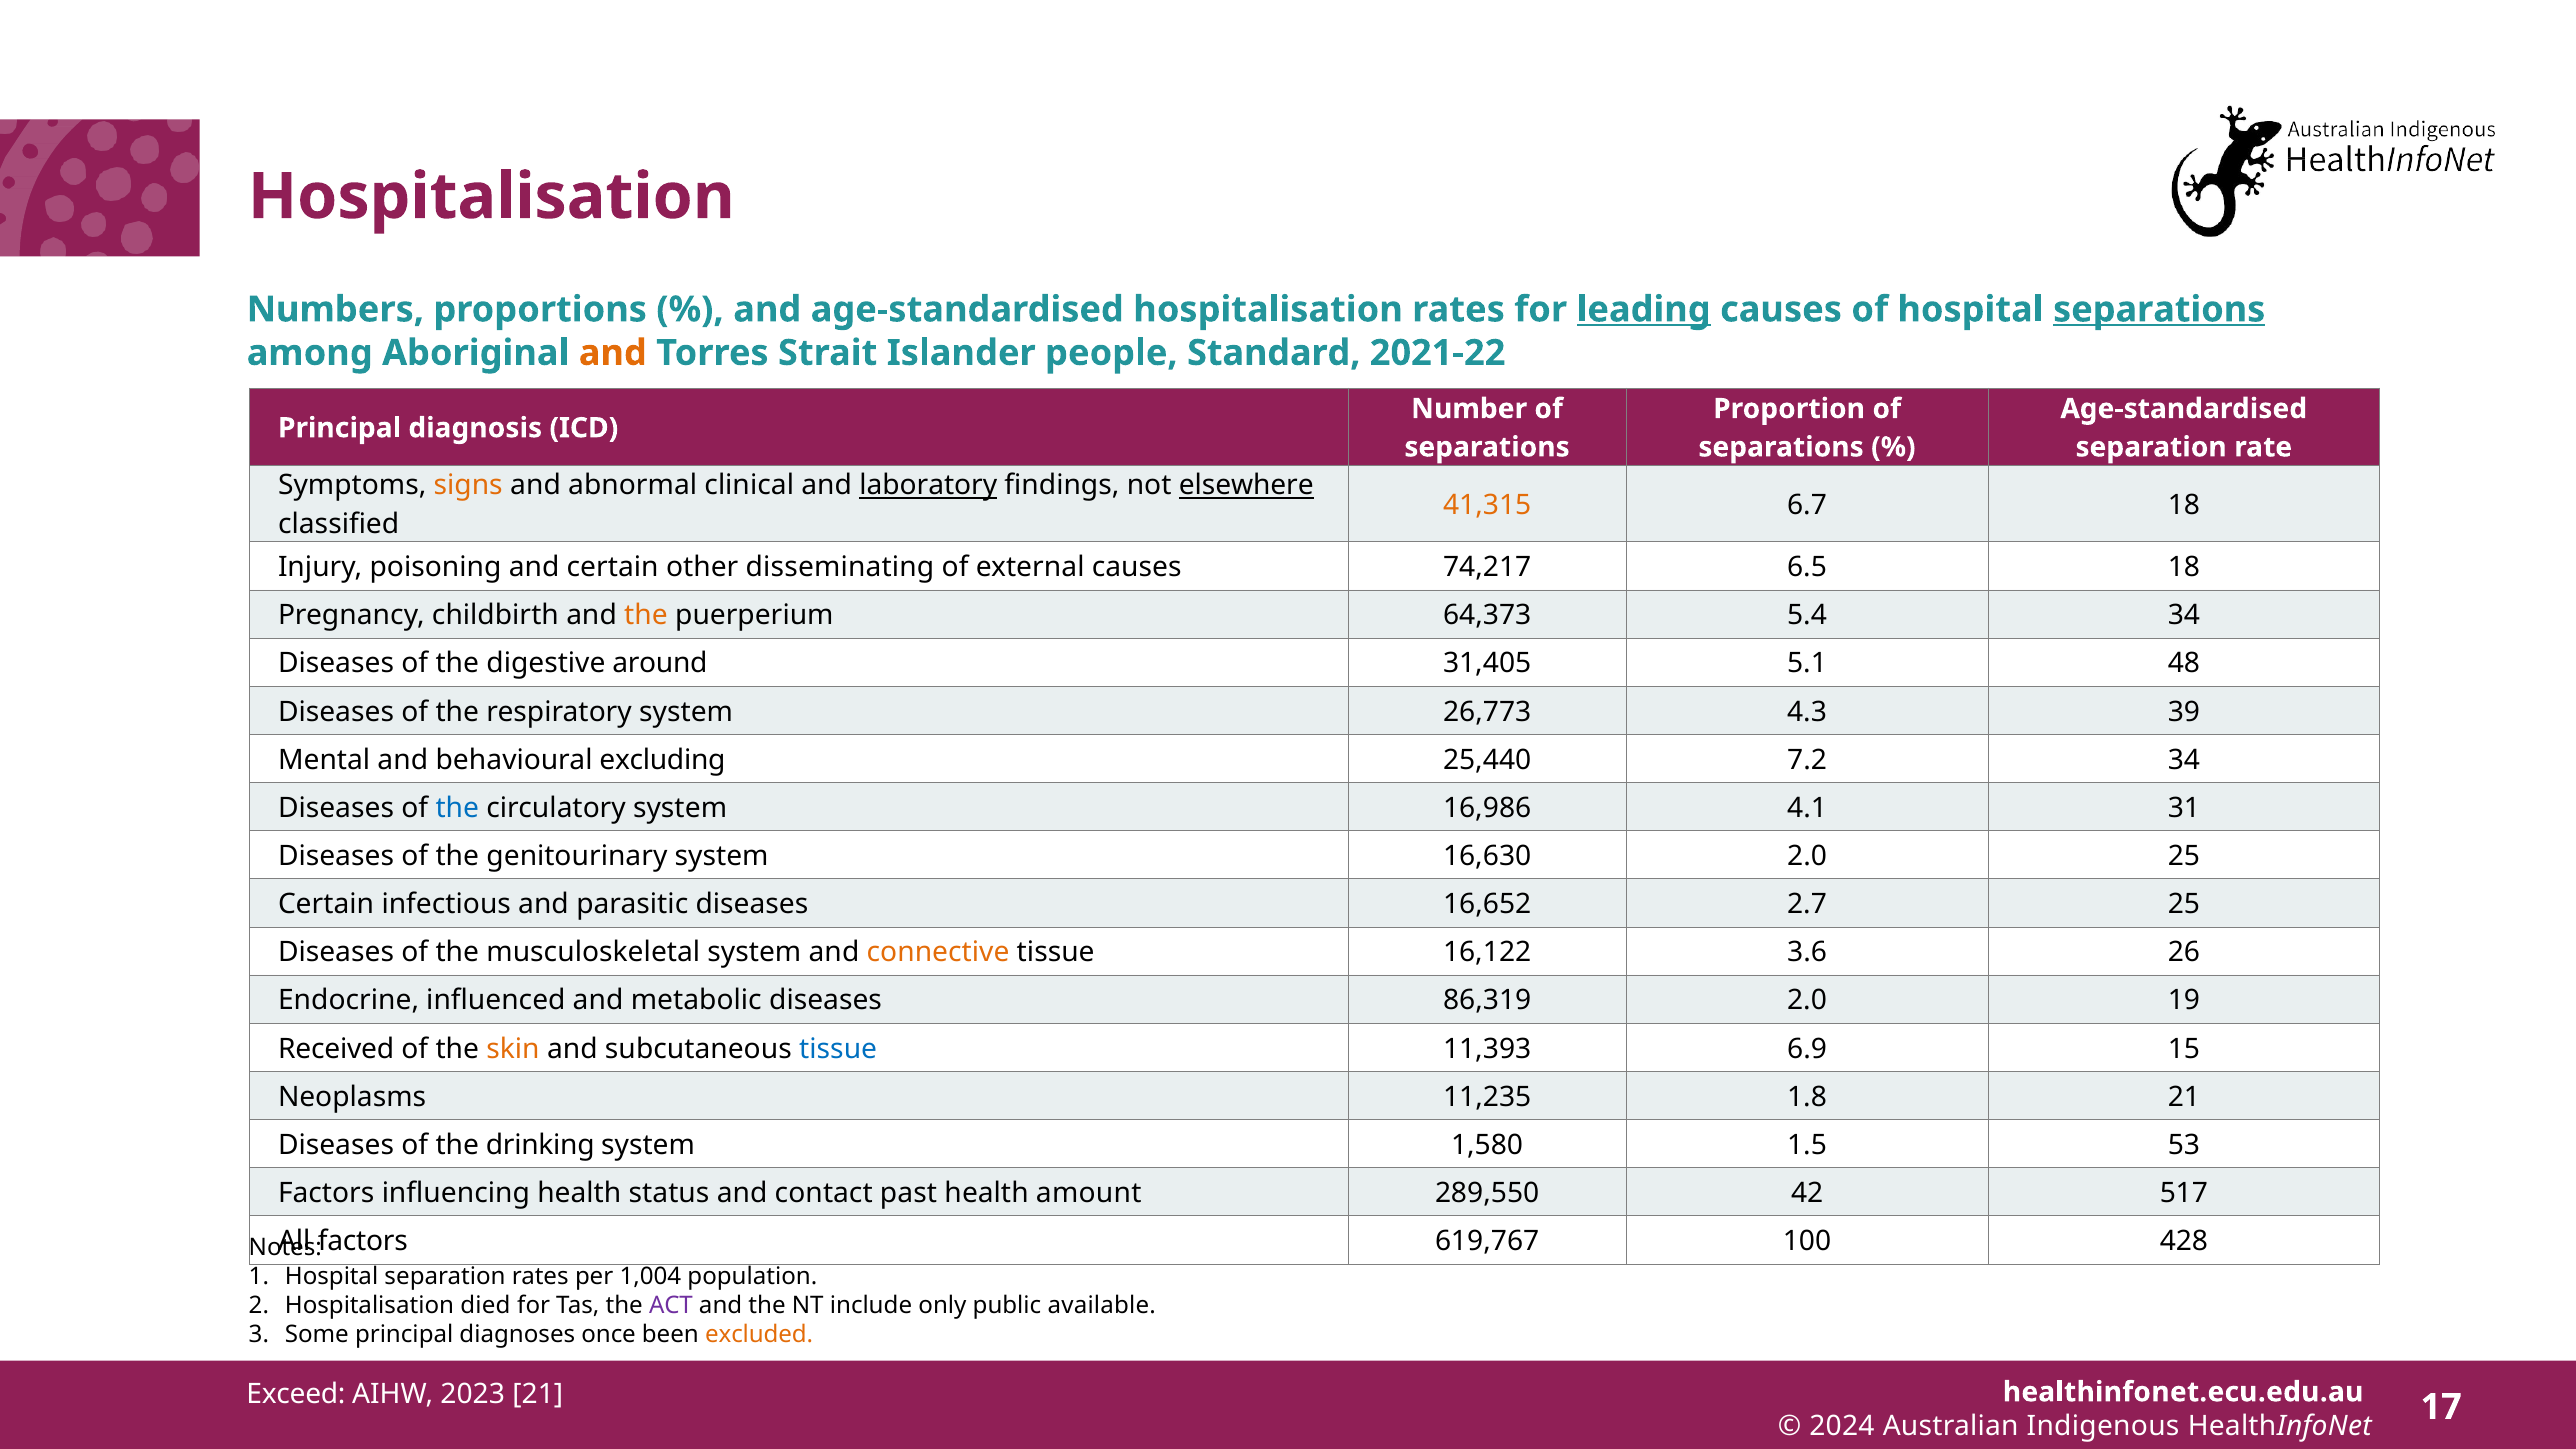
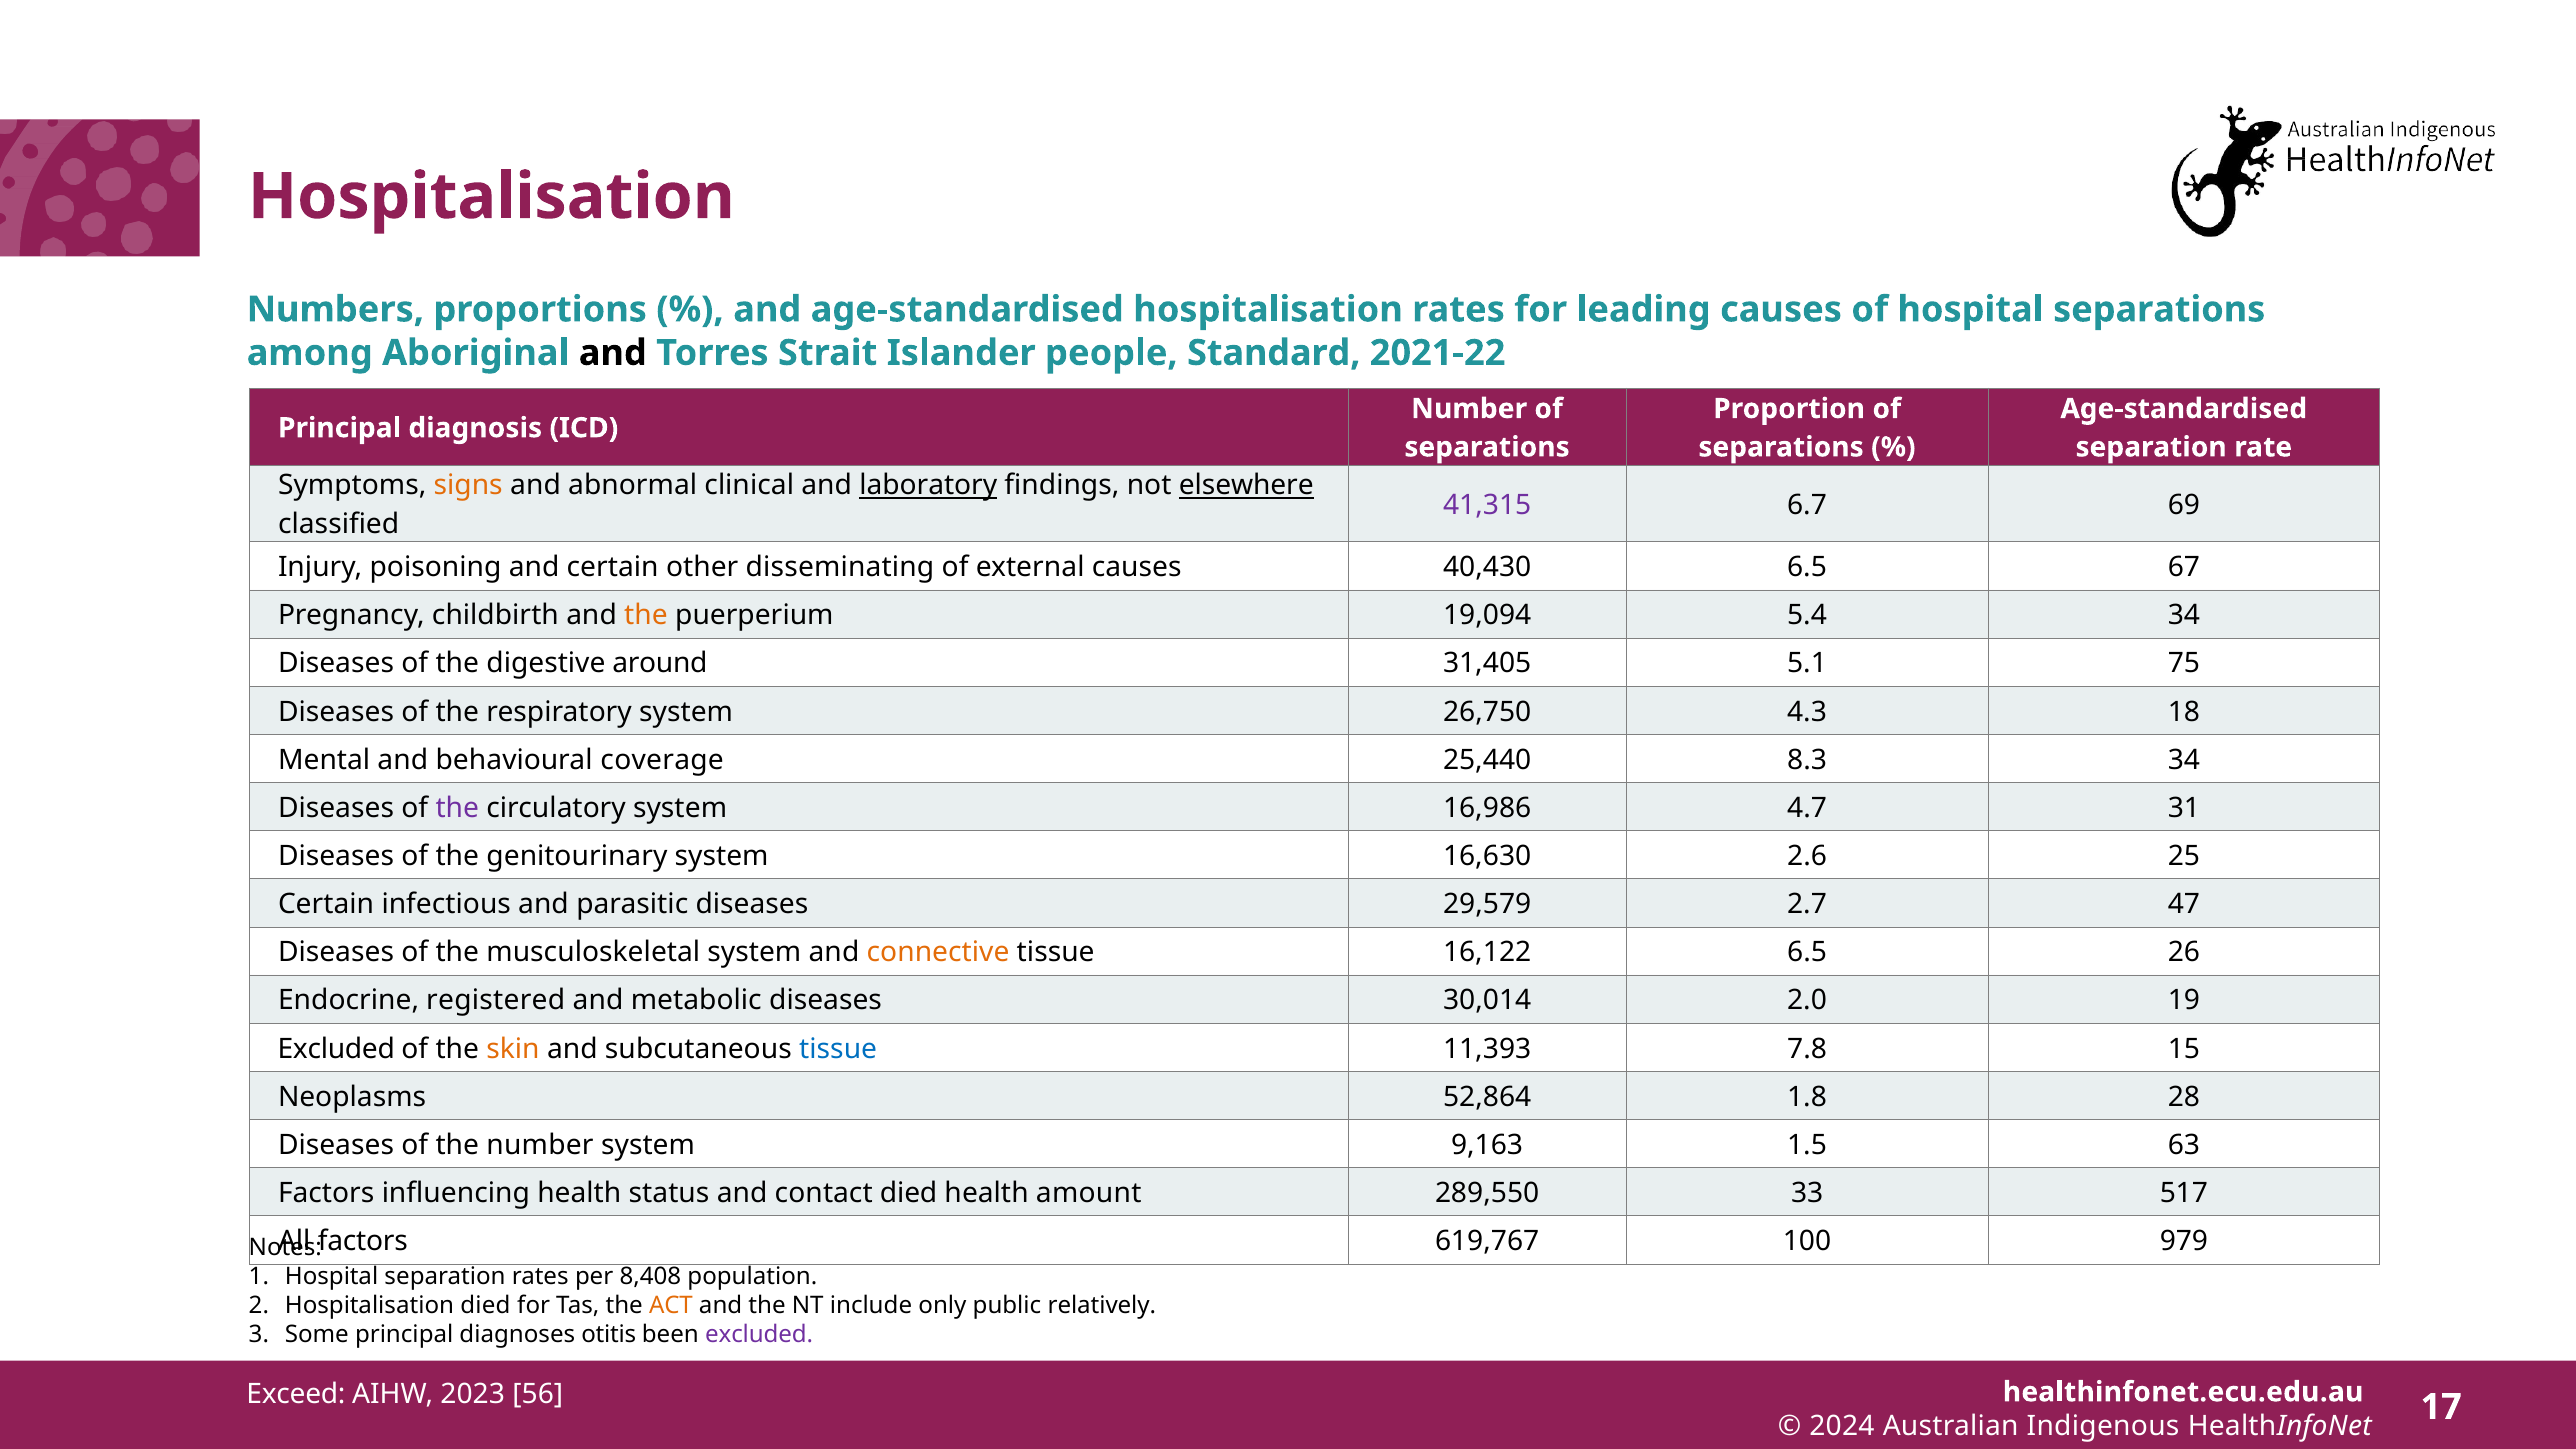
leading underline: present -> none
separations at (2159, 310) underline: present -> none
and at (613, 353) colour: orange -> black
41,315 colour: orange -> purple
6.7 18: 18 -> 69
74,217: 74,217 -> 40,430
6.5 18: 18 -> 67
64,373: 64,373 -> 19,094
48: 48 -> 75
26,773: 26,773 -> 26,750
39: 39 -> 18
excluding: excluding -> coverage
7.2: 7.2 -> 8.3
the at (457, 808) colour: blue -> purple
4.1: 4.1 -> 4.7
16,630 2.0: 2.0 -> 2.6
16,652: 16,652 -> 29,579
2.7 25: 25 -> 47
16,122 3.6: 3.6 -> 6.5
influenced: influenced -> registered
86,319: 86,319 -> 30,014
Received at (336, 1049): Received -> Excluded
6.9: 6.9 -> 7.8
11,235: 11,235 -> 52,864
1.8 21: 21 -> 28
the drinking: drinking -> number
1,580: 1,580 -> 9,163
53: 53 -> 63
contact past: past -> died
42: 42 -> 33
428: 428 -> 979
1,004: 1,004 -> 8,408
ACT colour: purple -> orange
available: available -> relatively
once: once -> otitis
excluded at (759, 1335) colour: orange -> purple
2023 21: 21 -> 56
